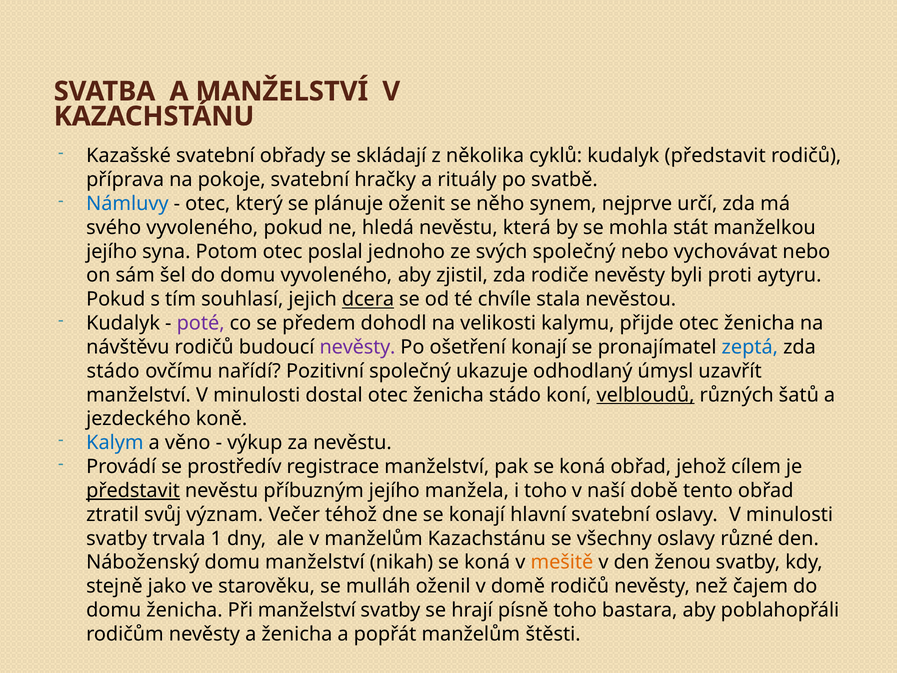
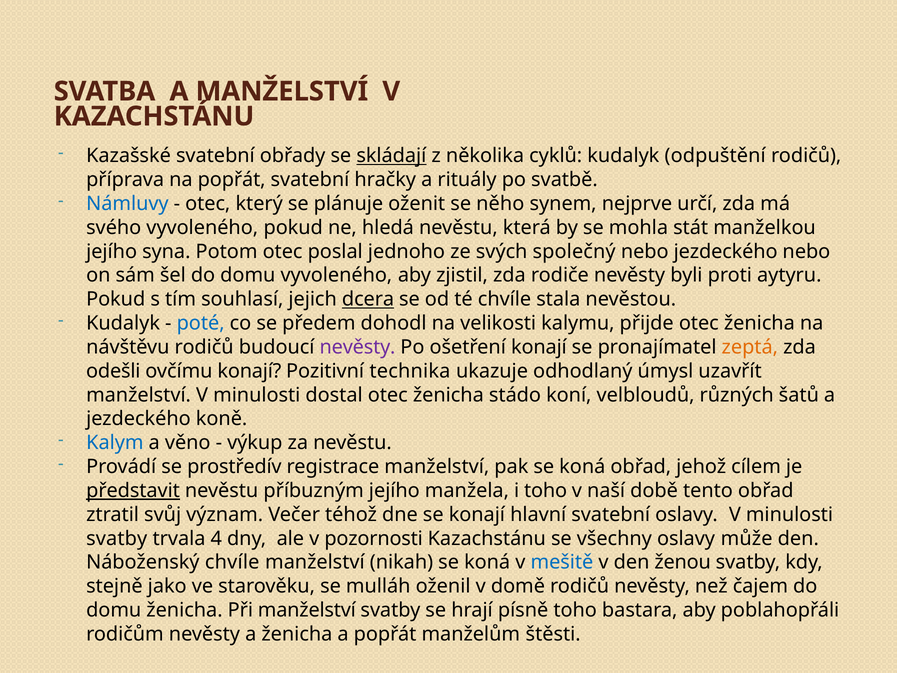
skládají underline: none -> present
kudalyk představit: představit -> odpuštění
na pokoje: pokoje -> popřát
nebo vychovávat: vychovávat -> jezdeckého
poté colour: purple -> blue
zeptá colour: blue -> orange
stádo at (113, 371): stádo -> odešli
ovčímu nařídí: nařídí -> konají
Pozitivní společný: společný -> technika
velbloudů underline: present -> none
1: 1 -> 4
v manželům: manželům -> pozornosti
různé: různé -> může
Náboženský domu: domu -> chvíle
mešitě colour: orange -> blue
